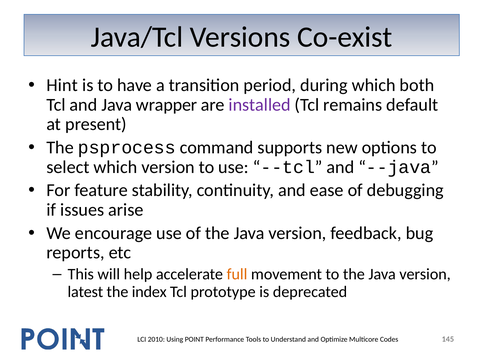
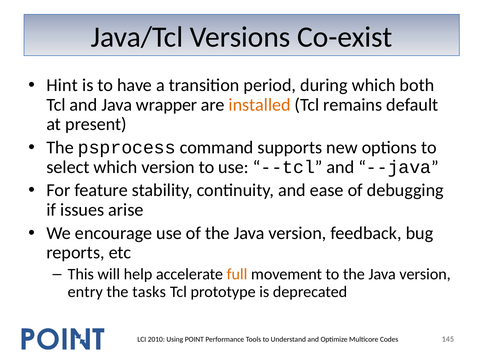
installed colour: purple -> orange
latest: latest -> entry
index: index -> tasks
